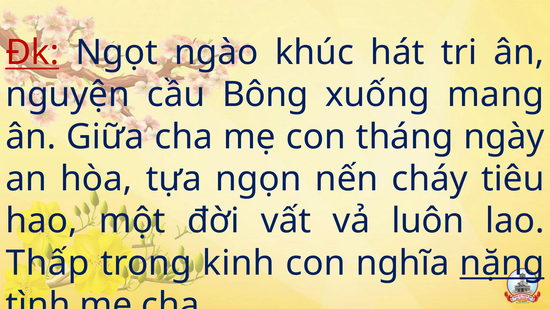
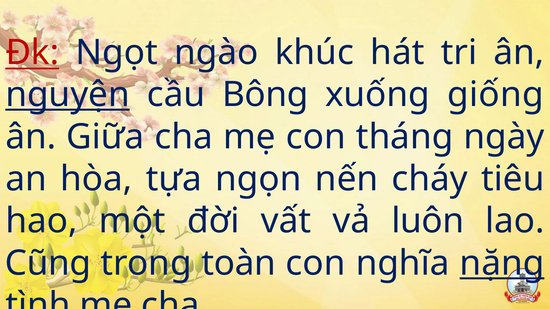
nguyện underline: none -> present
mang: mang -> giống
Thấp: Thấp -> Cũng
kinh: kinh -> toàn
